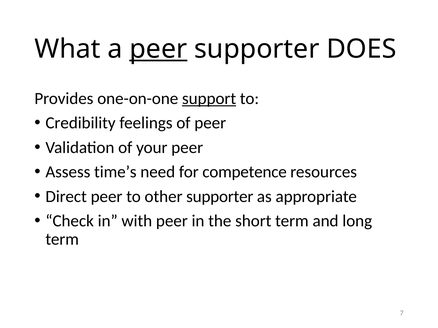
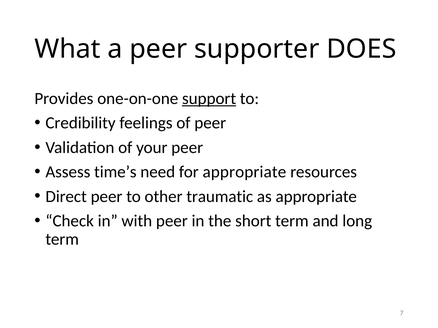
peer at (158, 49) underline: present -> none
for competence: competence -> appropriate
other supporter: supporter -> traumatic
